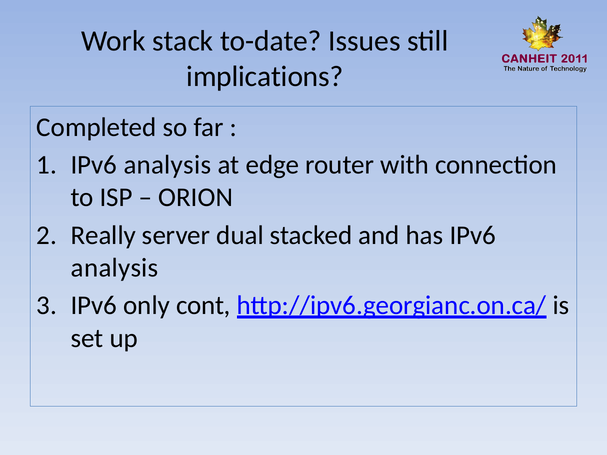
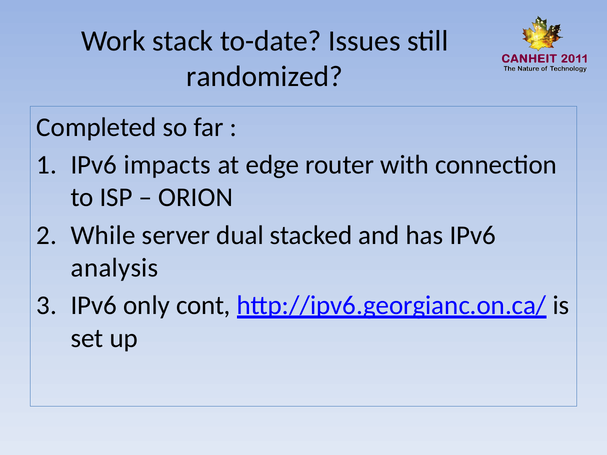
implications: implications -> randomized
analysis at (167, 165): analysis -> impacts
Really: Really -> While
